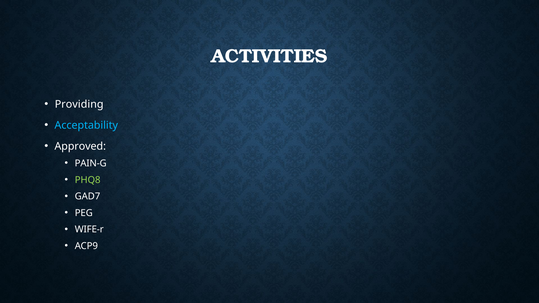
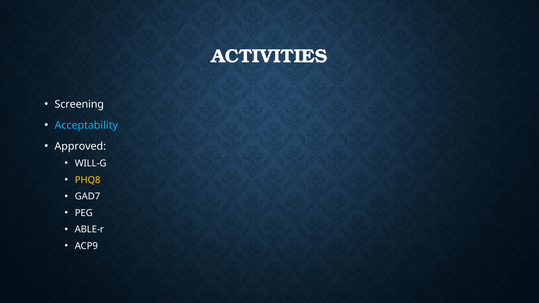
Providing: Providing -> Screening
PAIN-G: PAIN-G -> WILL-G
PHQ8 colour: light green -> yellow
WIFE-r: WIFE-r -> ABLE-r
